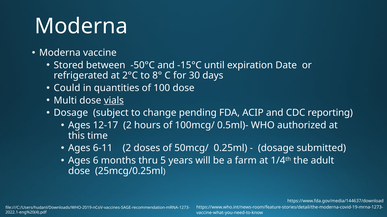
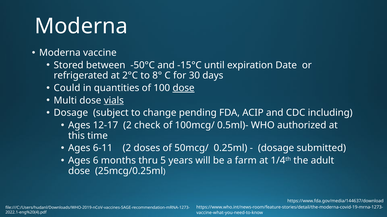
dose at (184, 88) underline: none -> present
reporting: reporting -> including
hours: hours -> check
